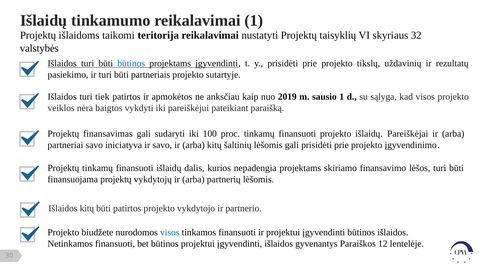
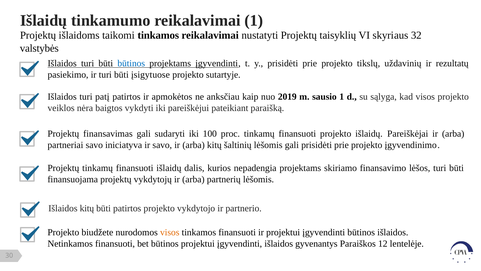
taikomi teritorija: teritorija -> tinkamos
partneriais: partneriais -> įsigytuose
tiek: tiek -> patį
visos at (170, 232) colour: blue -> orange
